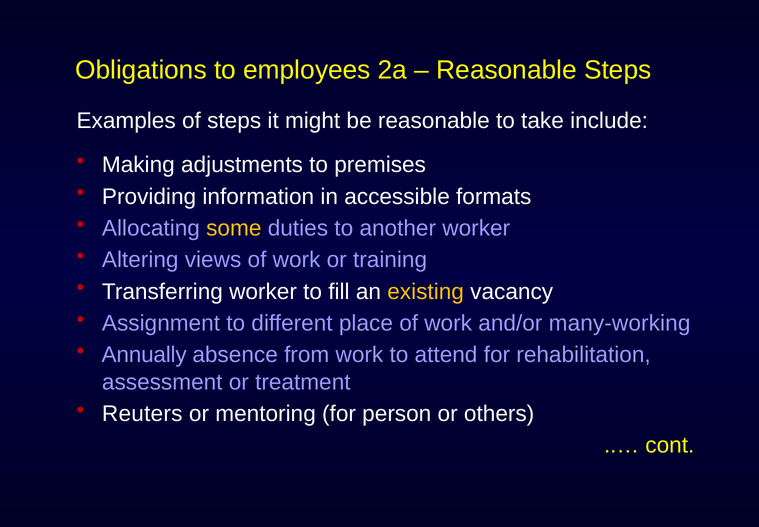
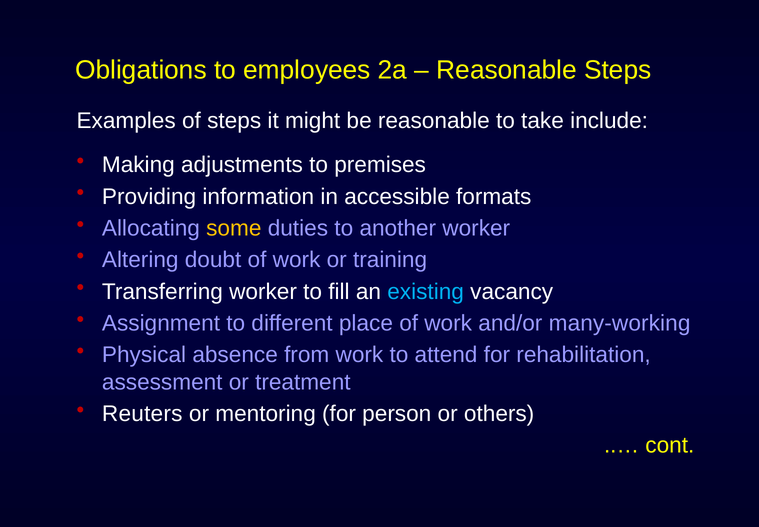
views: views -> doubt
existing colour: yellow -> light blue
Annually: Annually -> Physical
